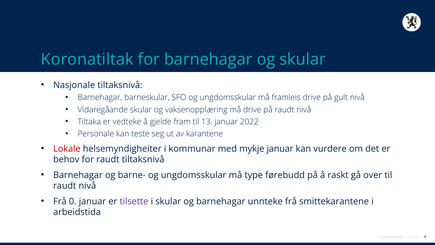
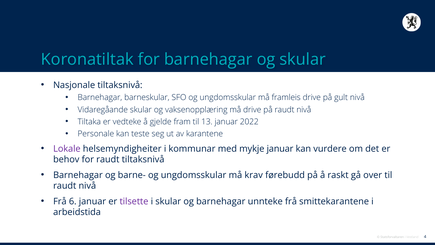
Lokale colour: red -> purple
type: type -> krav
0: 0 -> 6
